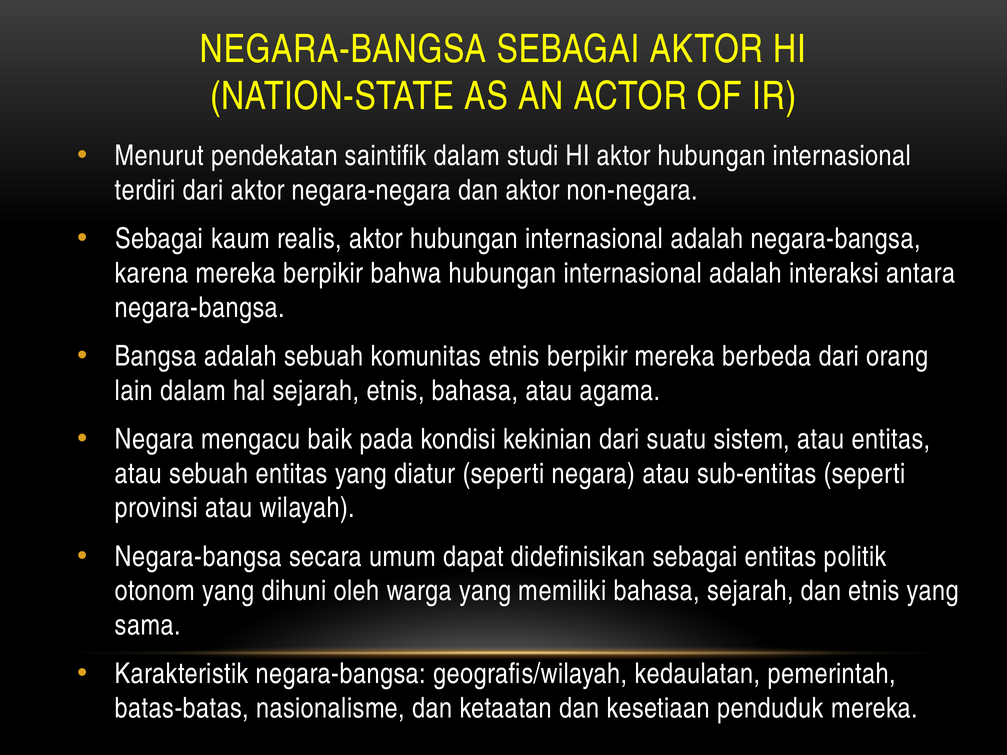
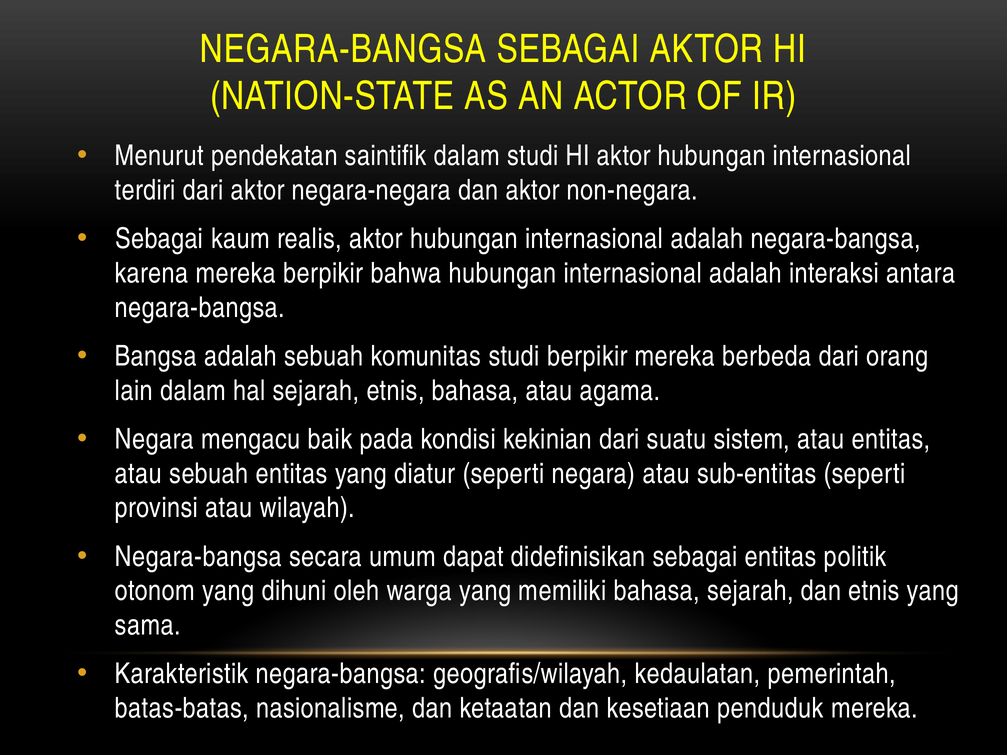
komunitas etnis: etnis -> studi
